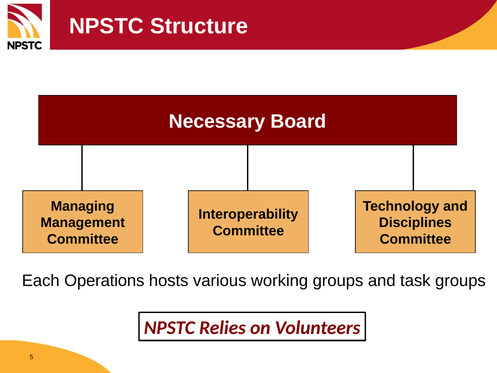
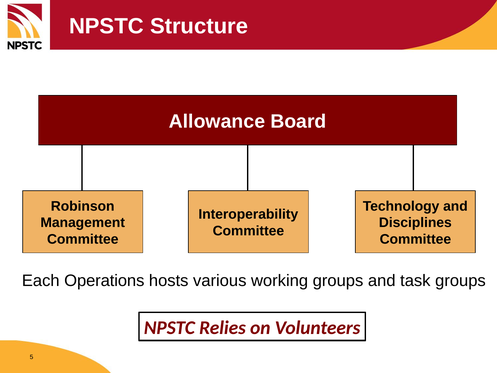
Necessary: Necessary -> Allowance
Managing: Managing -> Robinson
